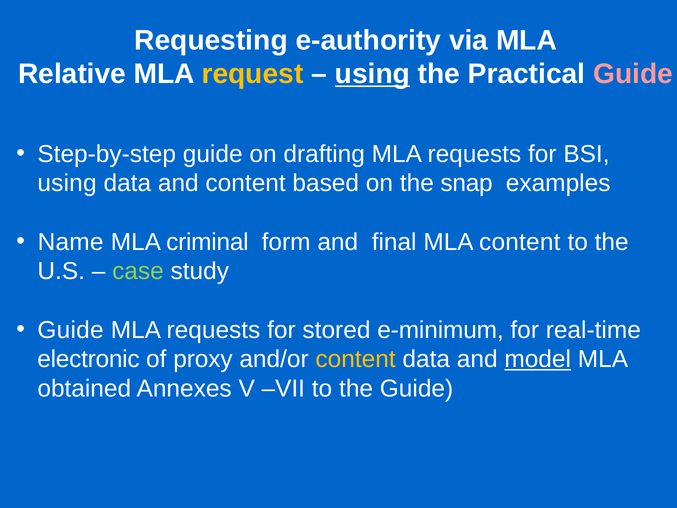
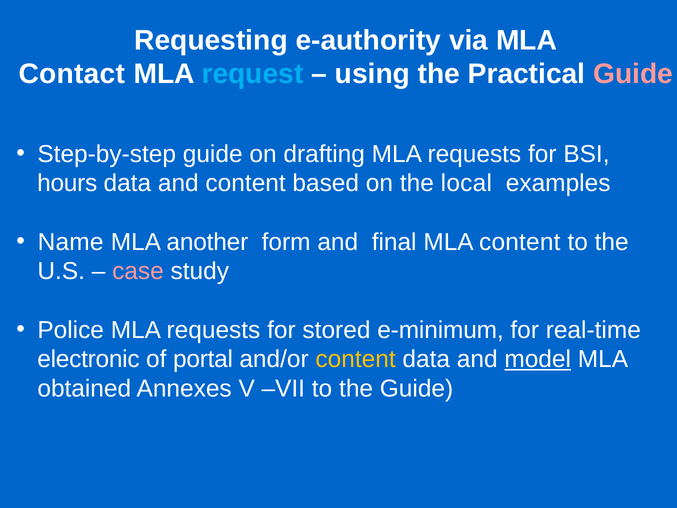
Relative: Relative -> Contact
request colour: yellow -> light blue
using at (372, 74) underline: present -> none
using at (67, 183): using -> hours
snap: snap -> local
criminal: criminal -> another
case colour: light green -> pink
Guide at (71, 330): Guide -> Police
proxy: proxy -> portal
